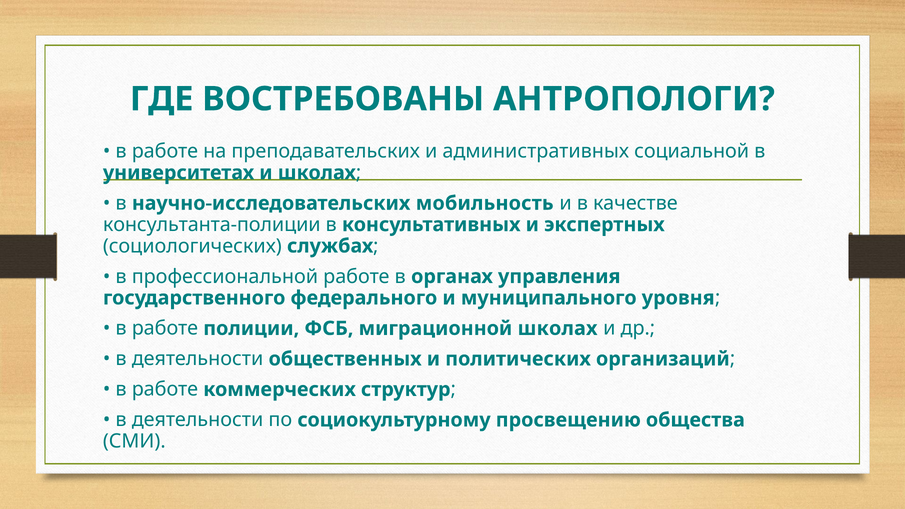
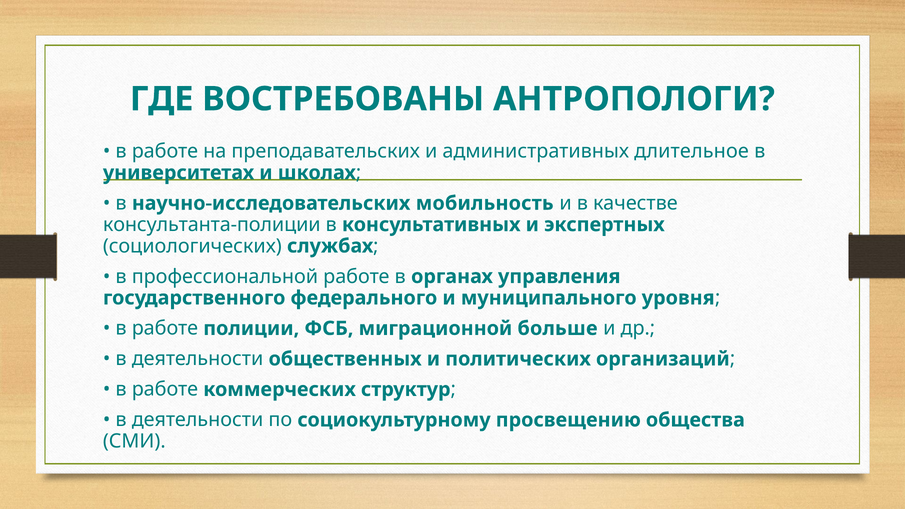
социальной: социальной -> длительное
миграционной школах: школах -> больше
